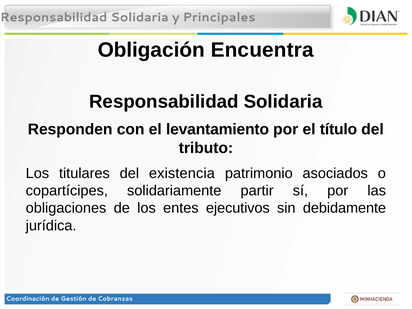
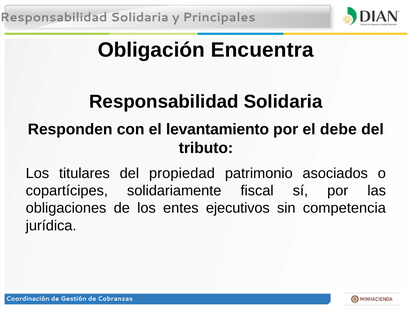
título: título -> debe
existencia: existencia -> propiedad
partir: partir -> fiscal
debidamente: debidamente -> competencia
